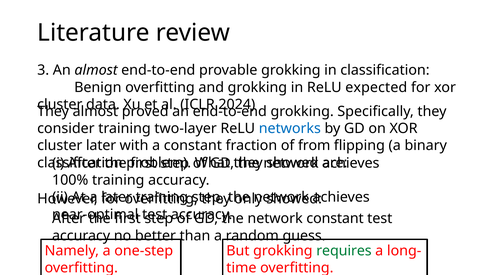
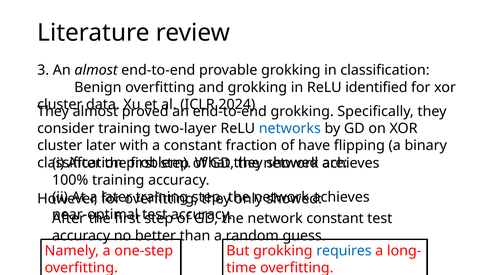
expected: expected -> identified
from: from -> have
requires colour: green -> blue
